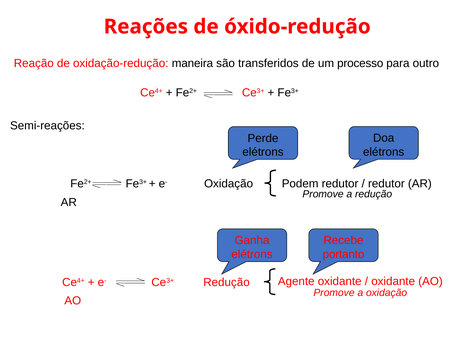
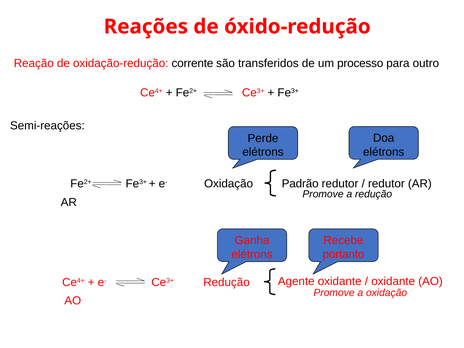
maneira: maneira -> corrente
Podem: Podem -> Padrão
